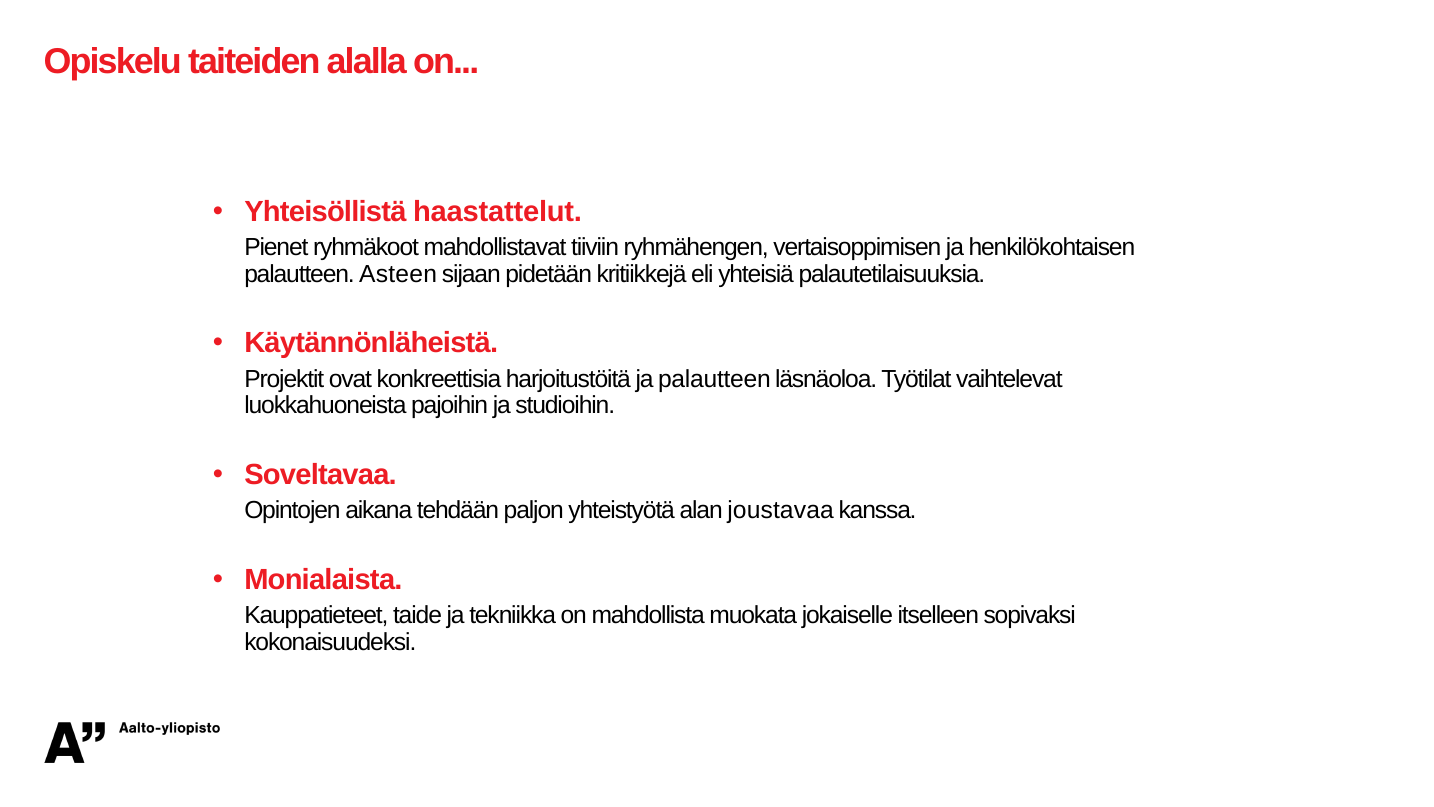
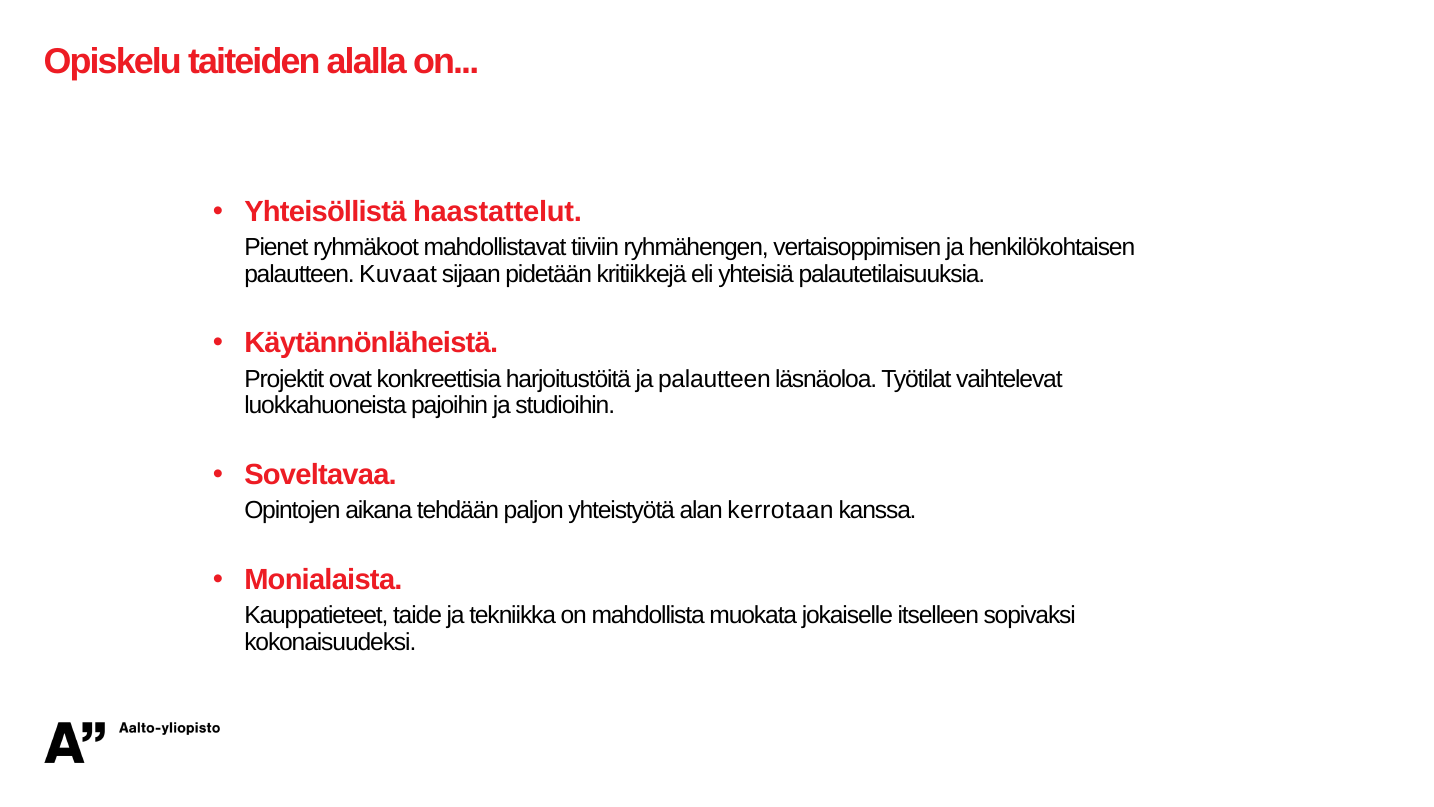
Asteen: Asteen -> Kuvaat
joustavaa: joustavaa -> kerrotaan
